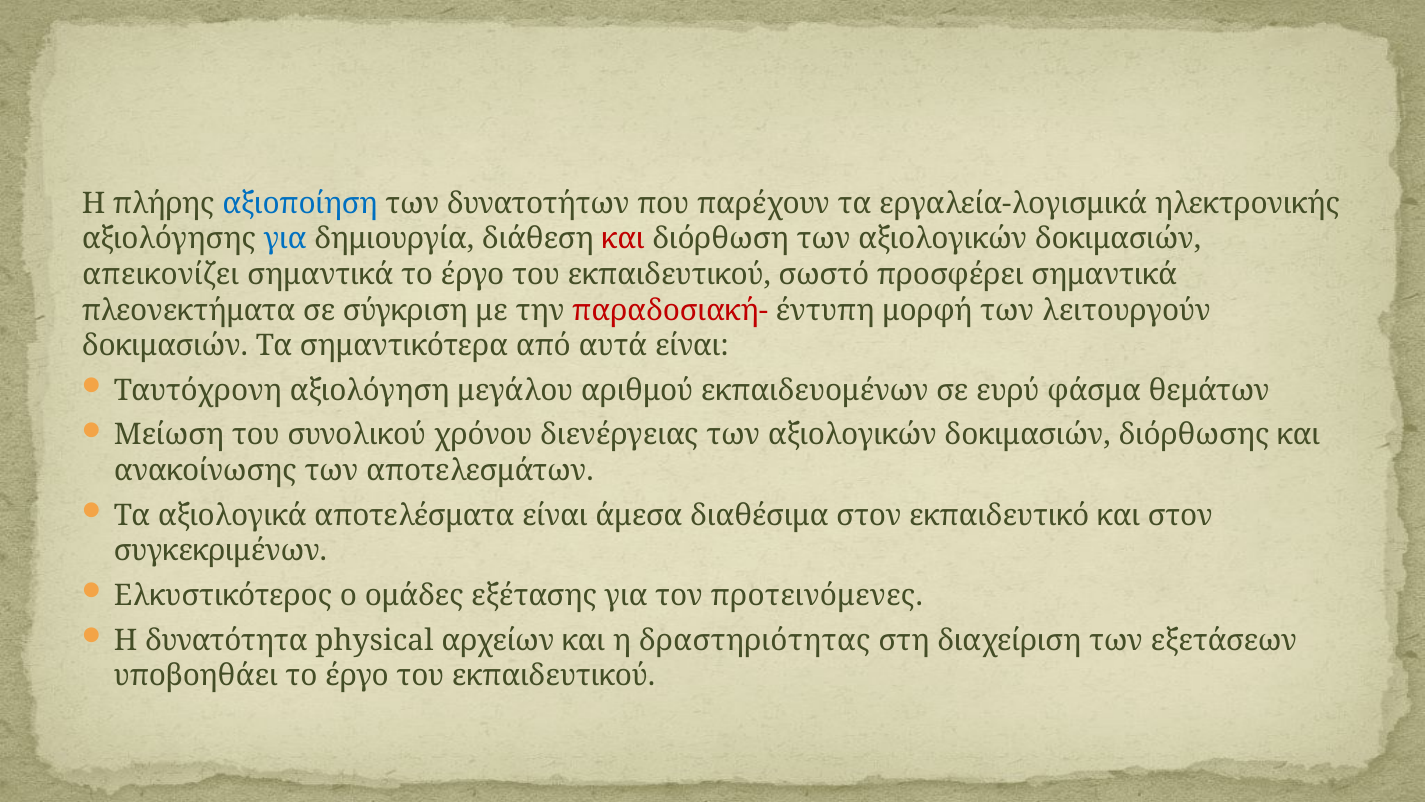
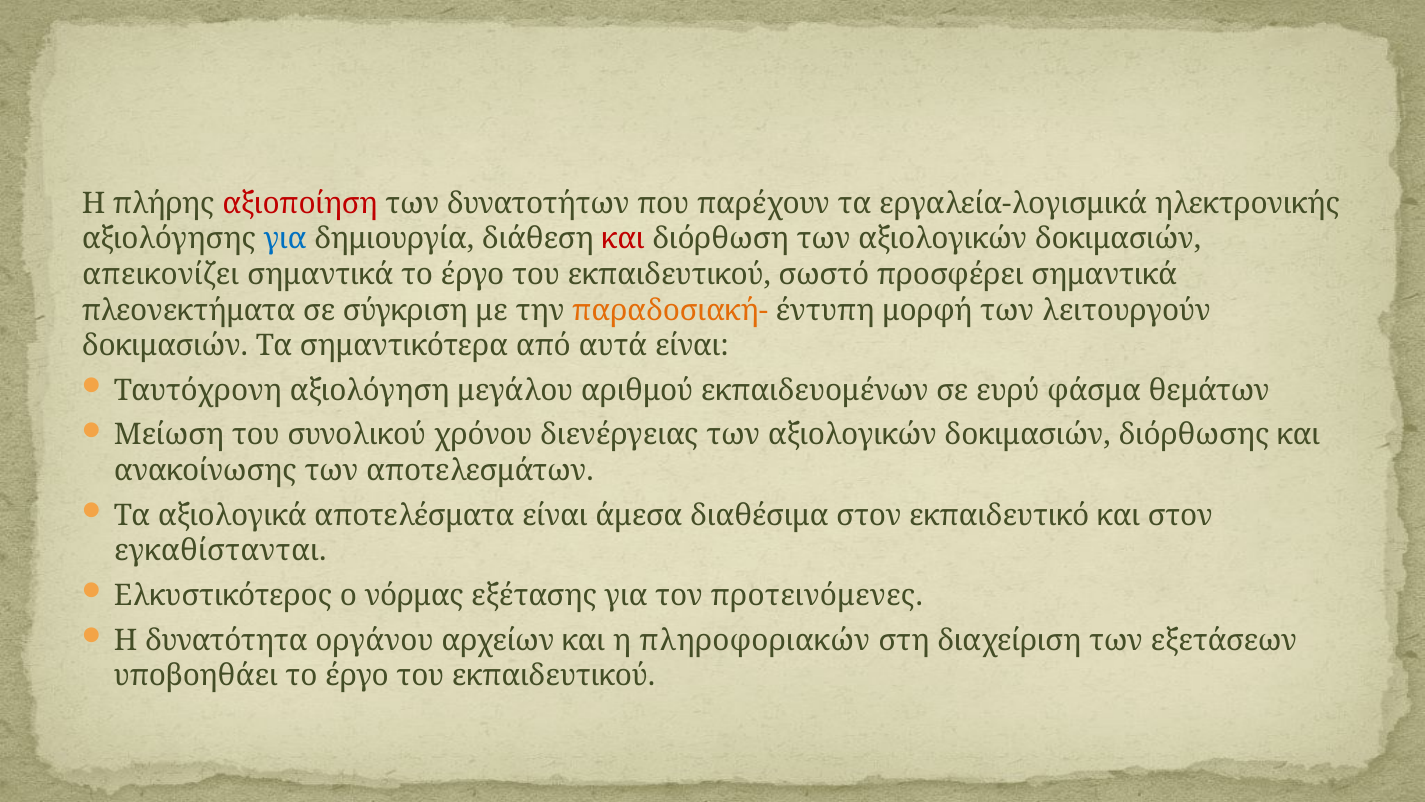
αξιοποίηση colour: blue -> red
παραδοσιακή- colour: red -> orange
συγκεκριμένων: συγκεκριμένων -> εγκαθίστανται
ομάδες: ομάδες -> νόρμας
physical: physical -> οργάνου
δραστηριότητας: δραστηριότητας -> πληροφοριακών
